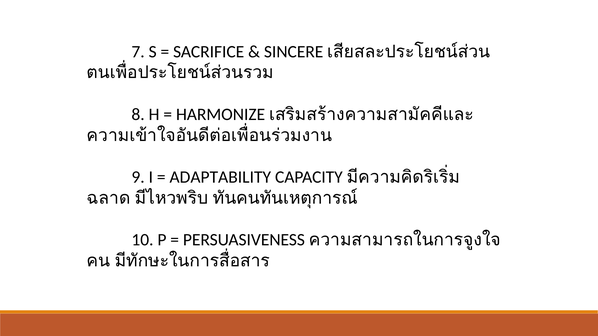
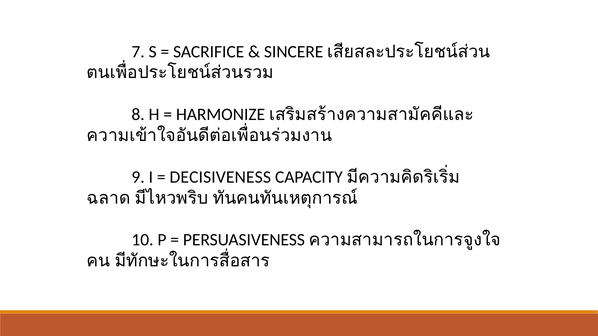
ADAPTABILITY: ADAPTABILITY -> DECISIVENESS
